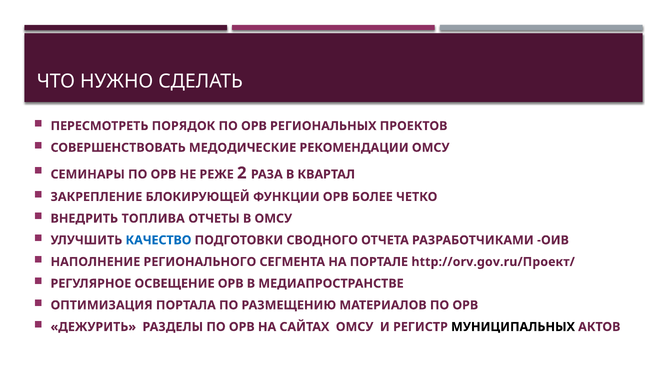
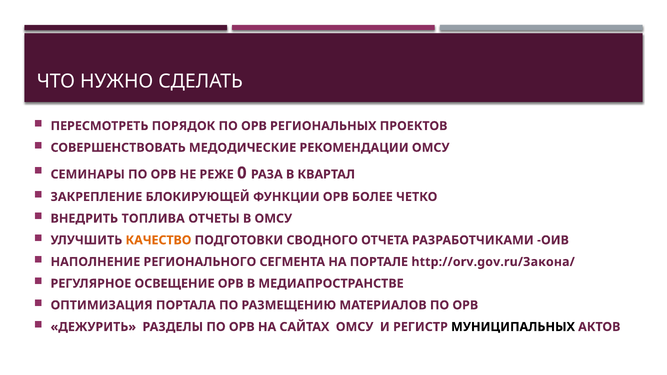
2: 2 -> 0
КАЧЕСТВО colour: blue -> orange
http://orv.gov.ru/Проект/: http://orv.gov.ru/Проект/ -> http://orv.gov.ru/Закона/
